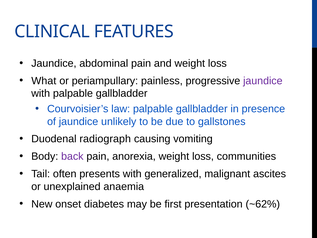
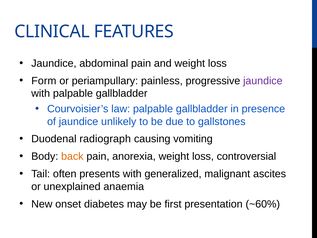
What: What -> Form
back colour: purple -> orange
communities: communities -> controversial
~62%: ~62% -> ~60%
